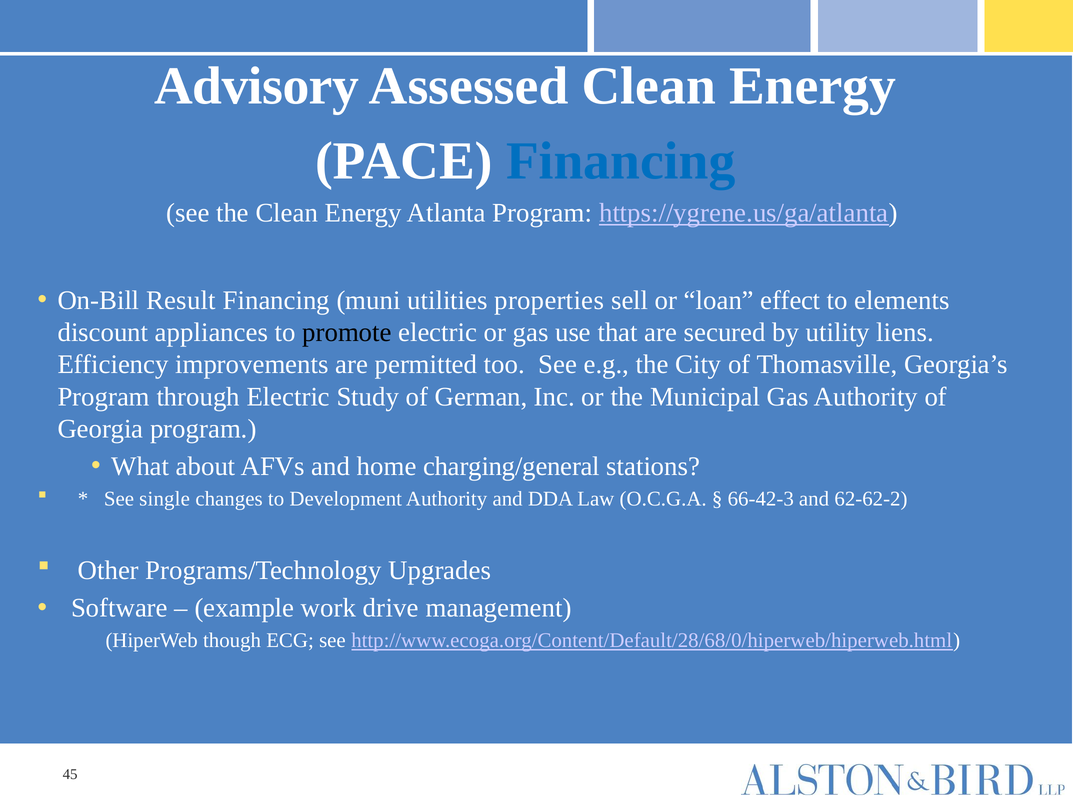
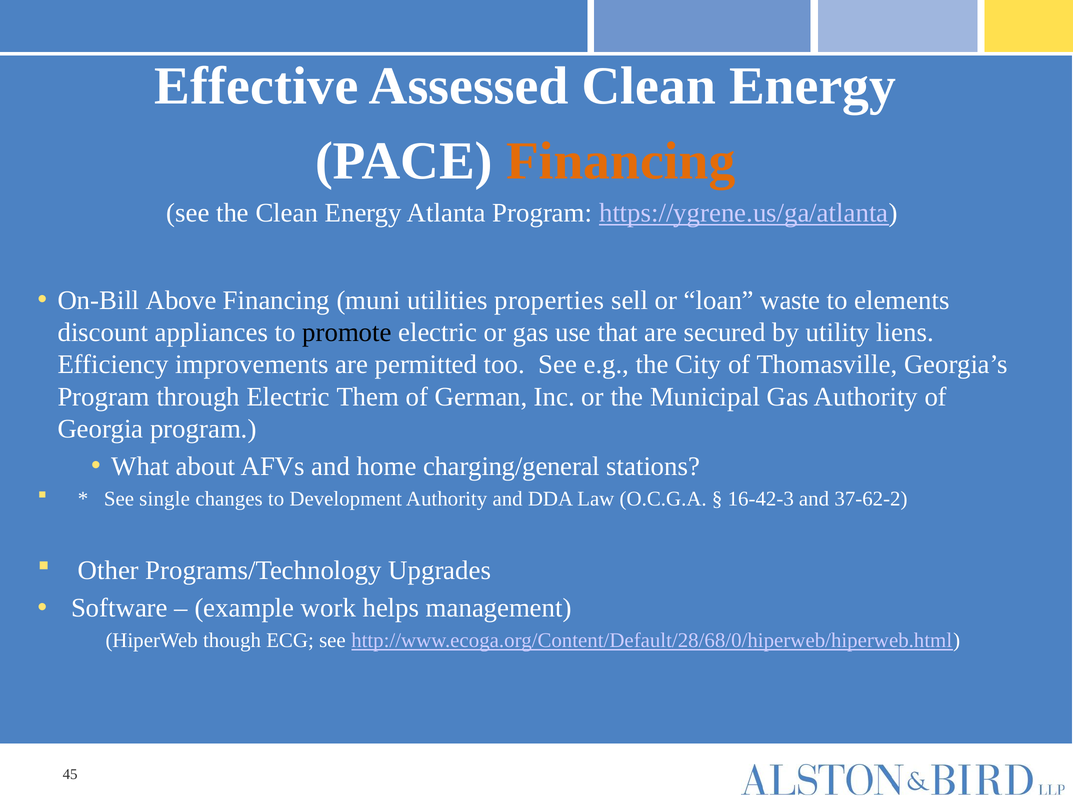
Advisory: Advisory -> Effective
Financing at (621, 161) colour: blue -> orange
Result: Result -> Above
effect: effect -> waste
Study: Study -> Them
66-42-3: 66-42-3 -> 16-42-3
62-62-2: 62-62-2 -> 37-62-2
drive: drive -> helps
